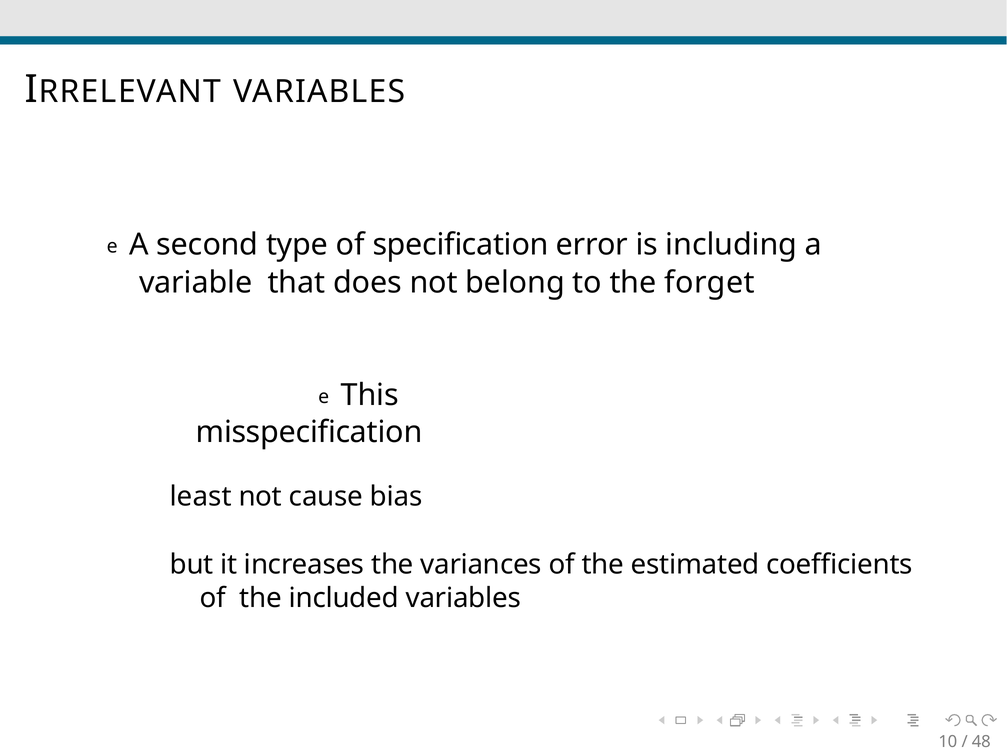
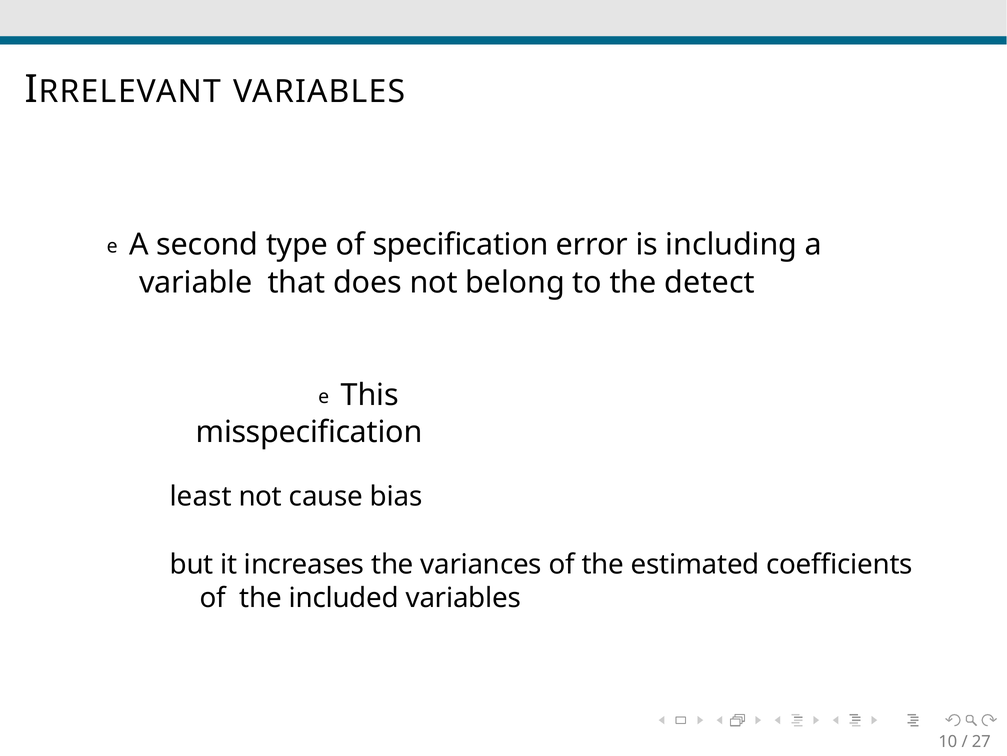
forget: forget -> detect
48: 48 -> 27
